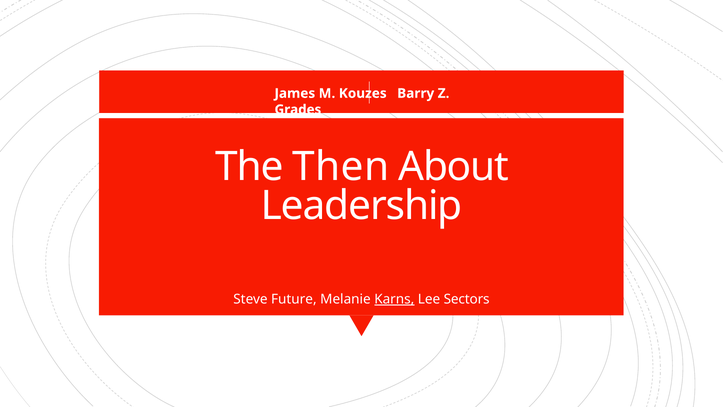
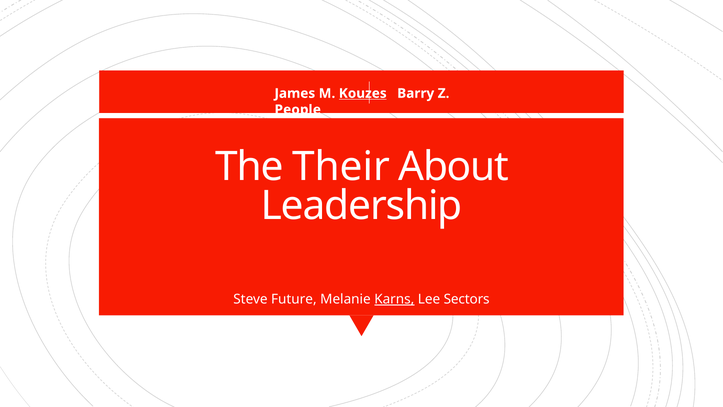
Kouzes underline: none -> present
Grades: Grades -> People
Then: Then -> Their
